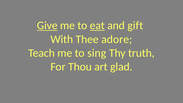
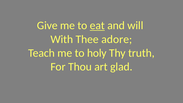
Give underline: present -> none
gift: gift -> will
sing: sing -> holy
